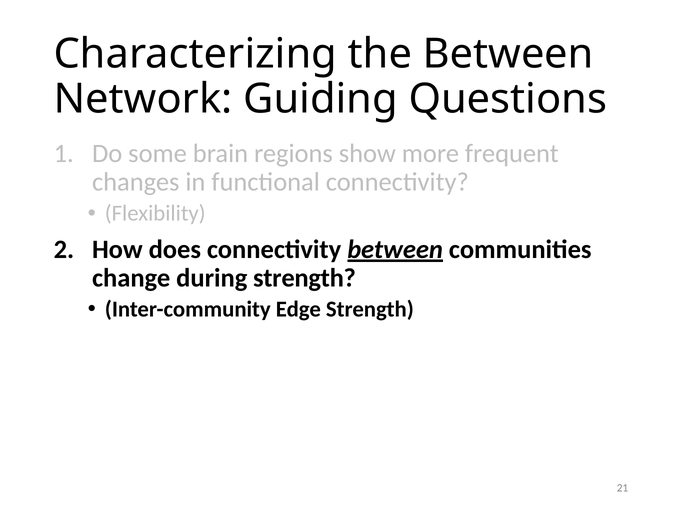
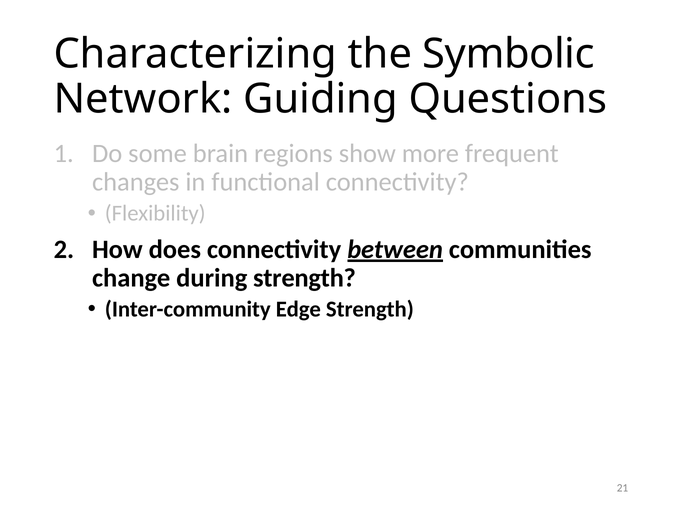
the Between: Between -> Symbolic
